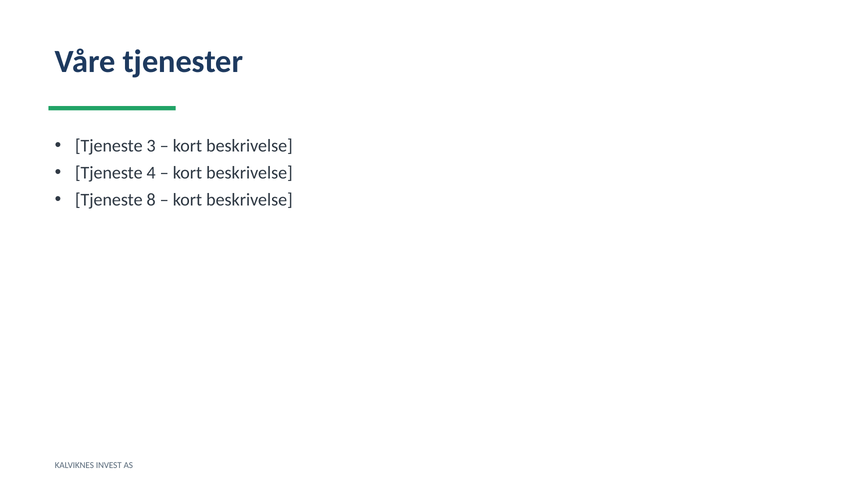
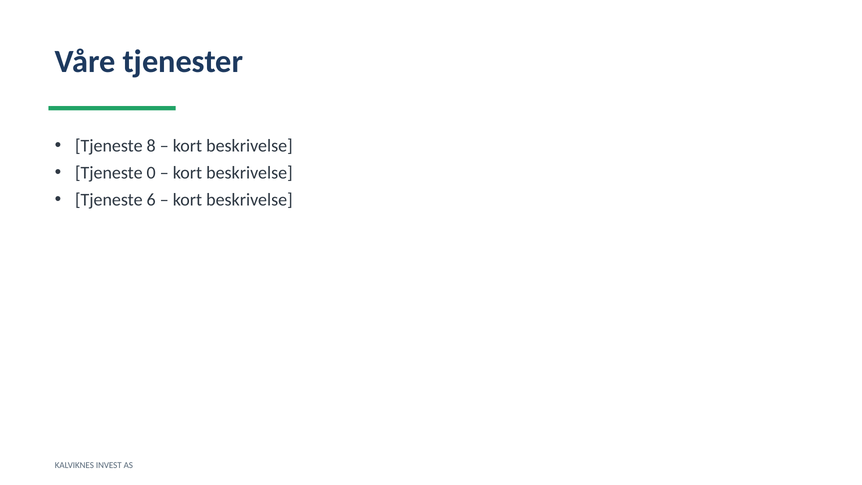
3: 3 -> 8
4: 4 -> 0
8: 8 -> 6
